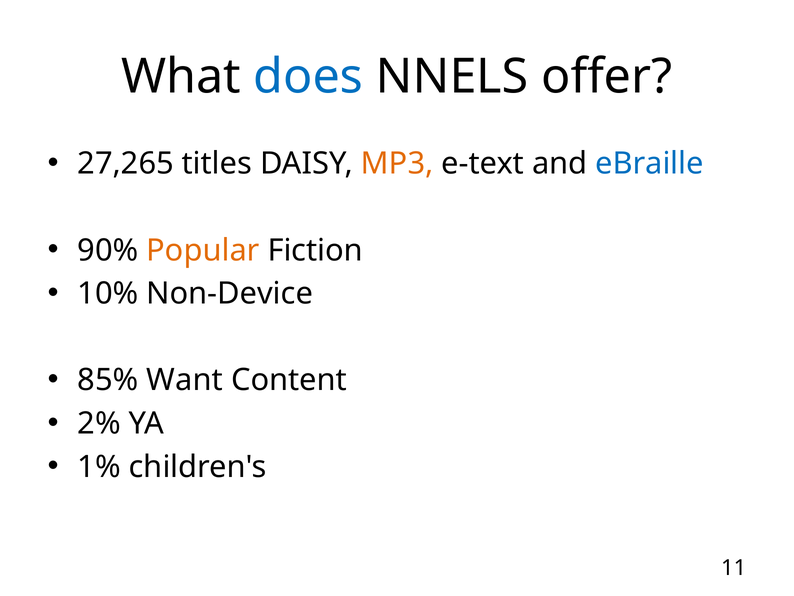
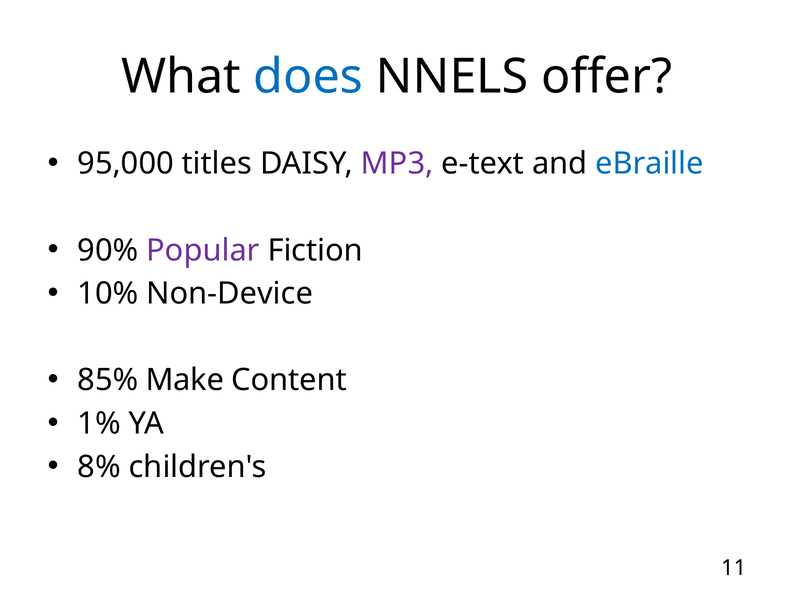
27,265: 27,265 -> 95,000
MP3 colour: orange -> purple
Popular colour: orange -> purple
Want: Want -> Make
2%: 2% -> 1%
1%: 1% -> 8%
